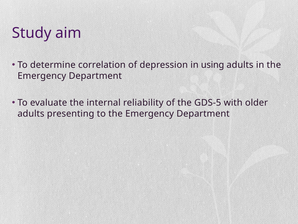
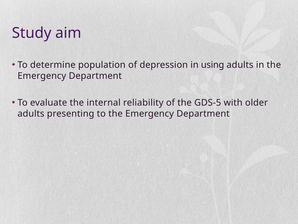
correlation: correlation -> population
